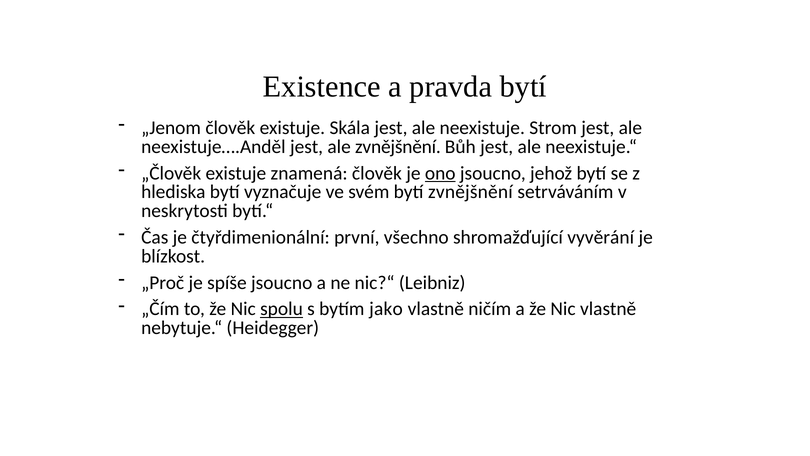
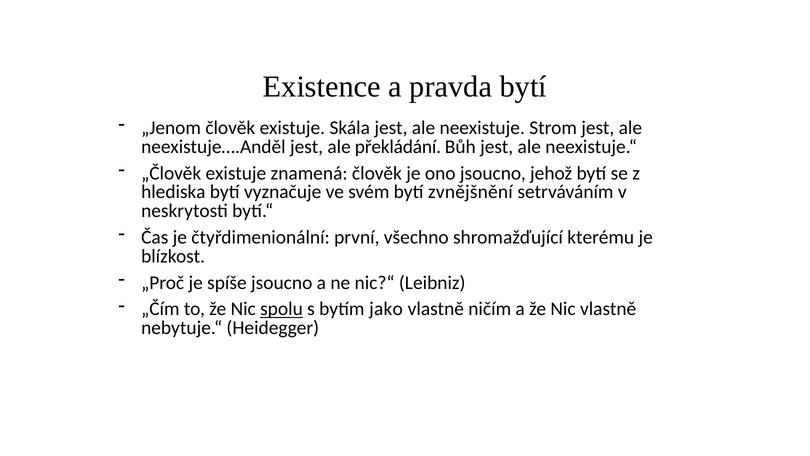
ale zvnějšnění: zvnějšnění -> překládání
ono underline: present -> none
vyvěrání: vyvěrání -> kterému
